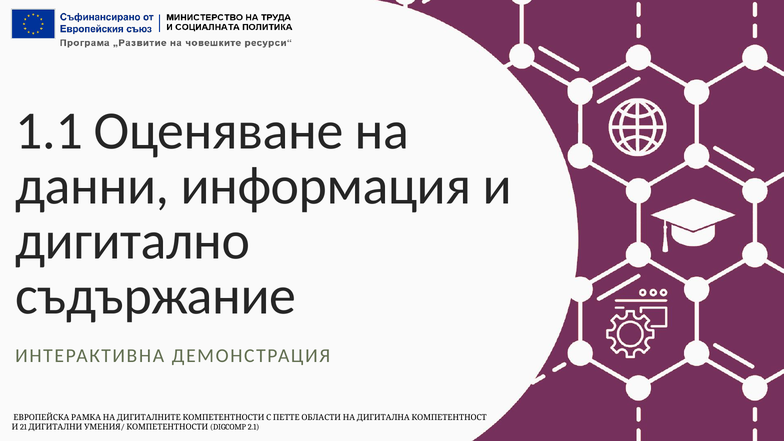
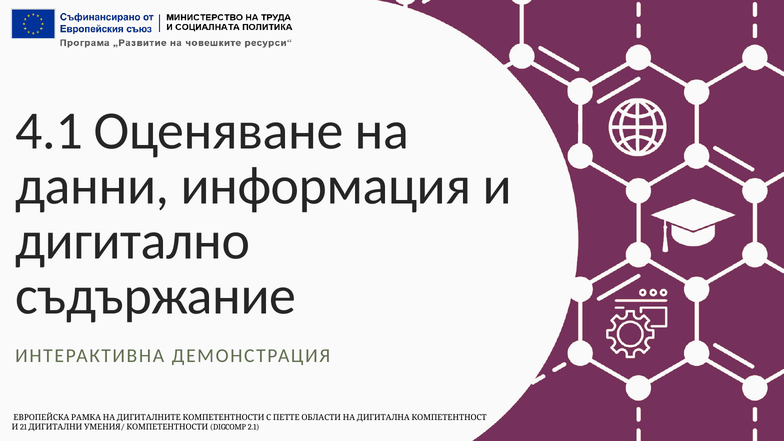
1.1: 1.1 -> 4.1
